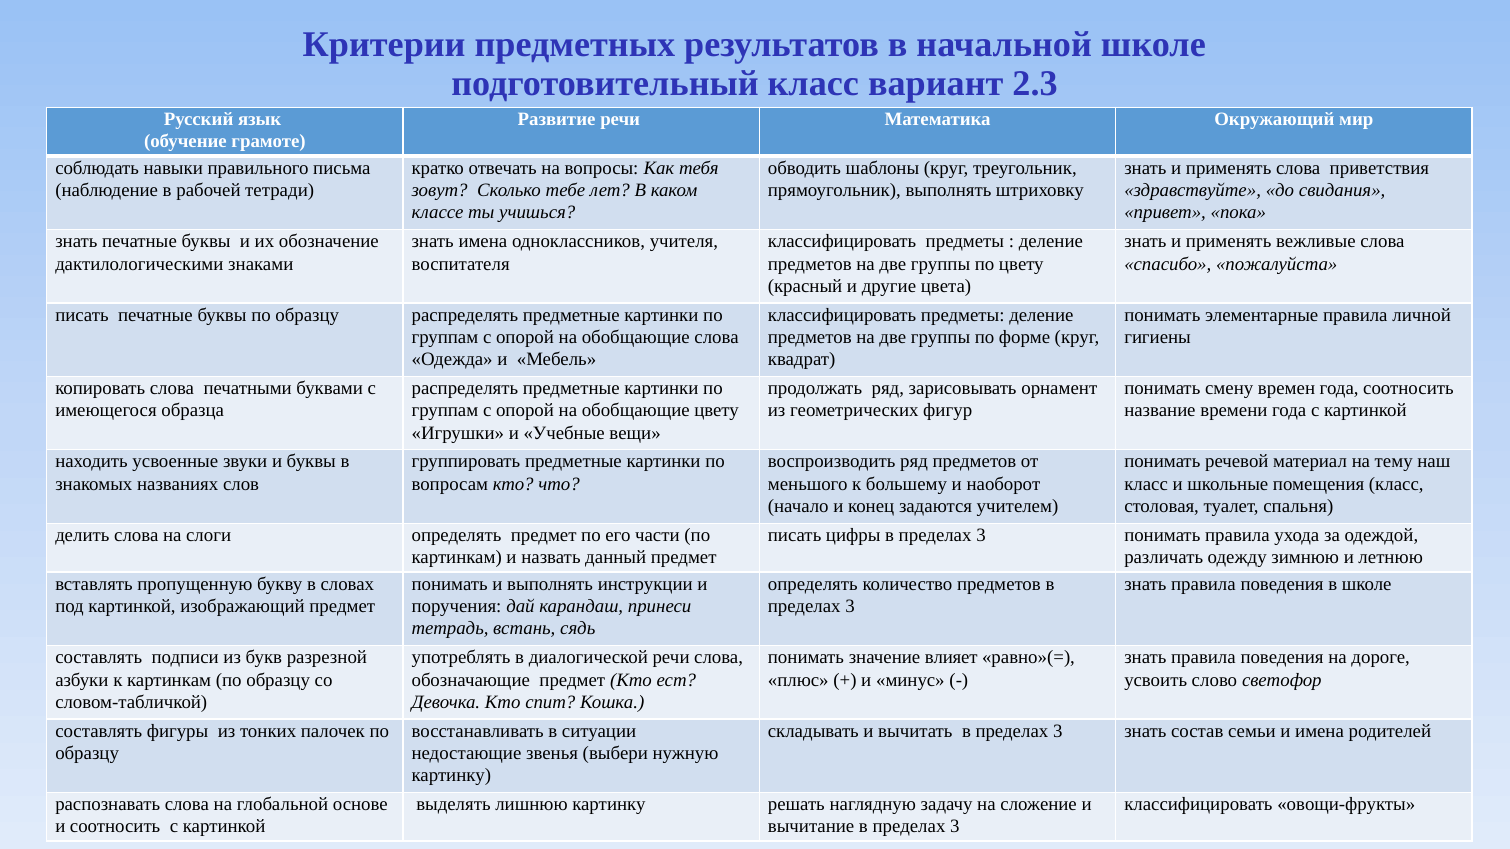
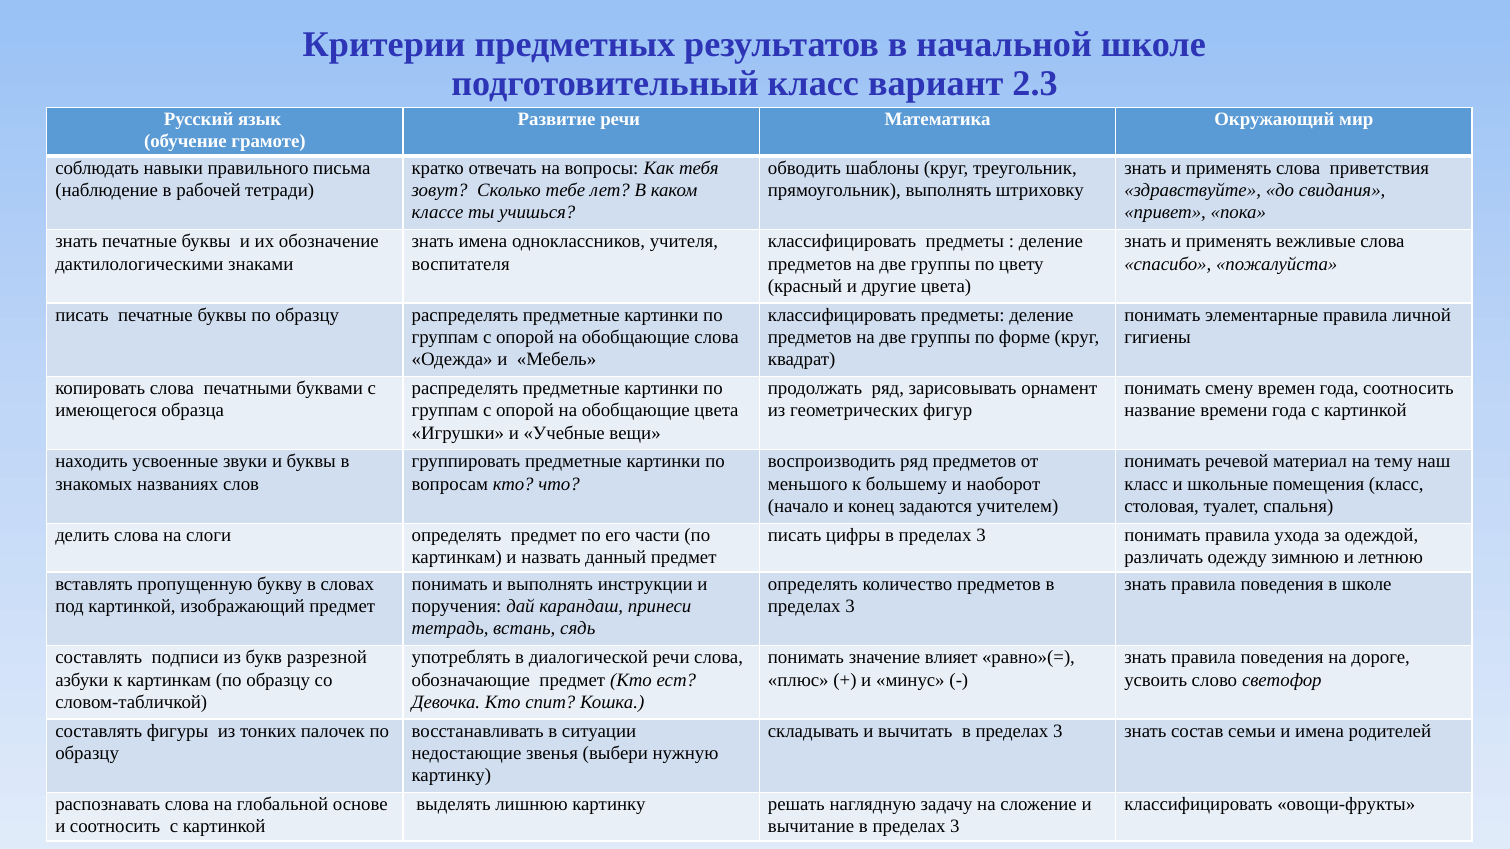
обобщающие цвету: цвету -> цвета
